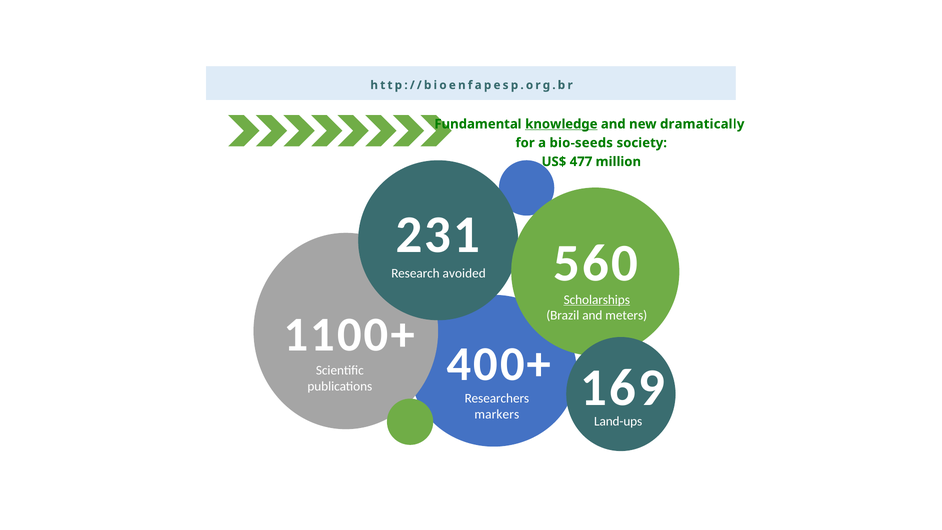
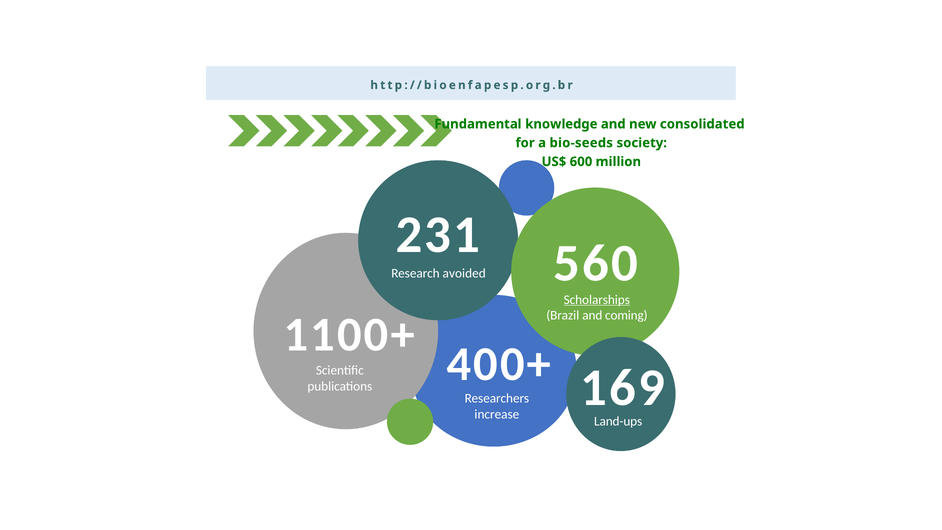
knowledge underline: present -> none
dramatically: dramatically -> consolidated
477: 477 -> 600
meters: meters -> coming
markers: markers -> increase
